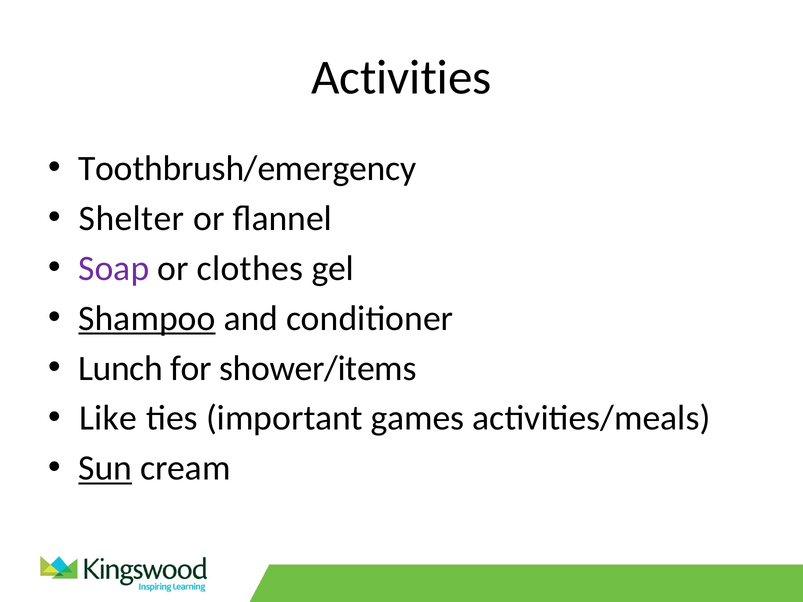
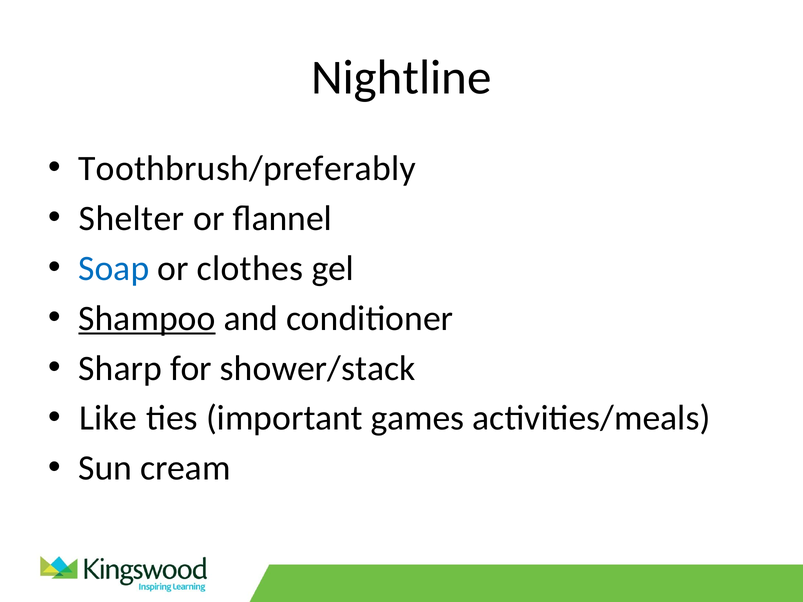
Activities: Activities -> Nightline
Toothbrush/emergency: Toothbrush/emergency -> Toothbrush/preferably
Soap colour: purple -> blue
Lunch: Lunch -> Sharp
shower/items: shower/items -> shower/stack
Sun underline: present -> none
